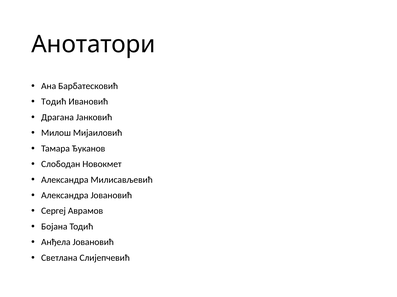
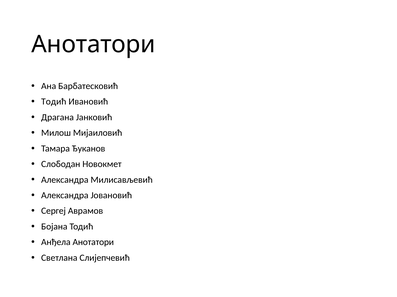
Анђела Јовановић: Јовановић -> Анотатори
